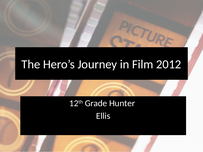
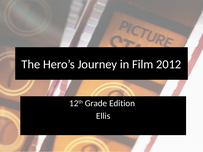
Hunter: Hunter -> Edition
